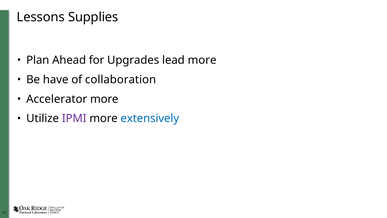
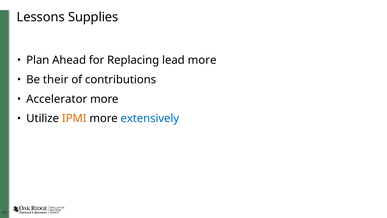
Upgrades: Upgrades -> Replacing
have: have -> their
collaboration: collaboration -> contributions
IPMI colour: purple -> orange
